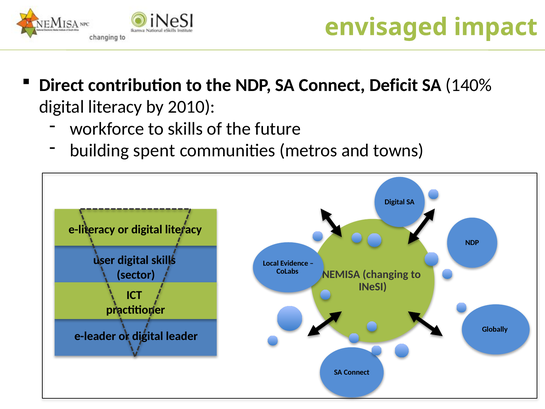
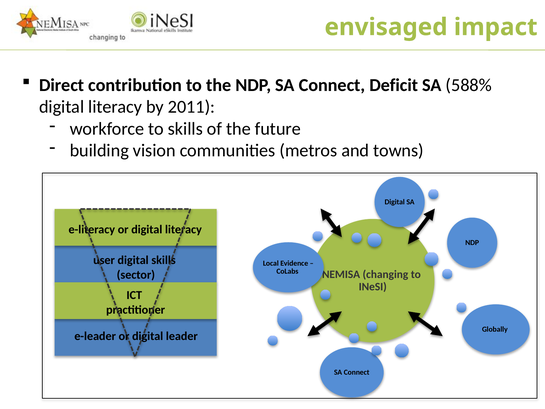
140%: 140% -> 588%
2010: 2010 -> 2011
spent: spent -> vision
